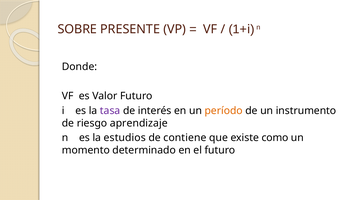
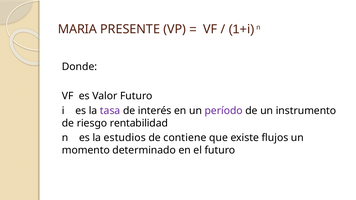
SOBRE: SOBRE -> MARIA
período colour: orange -> purple
aprendizaje: aprendizaje -> rentabilidad
como: como -> flujos
